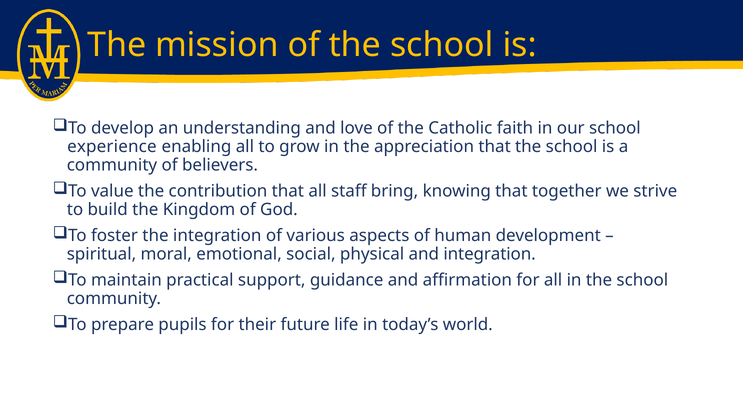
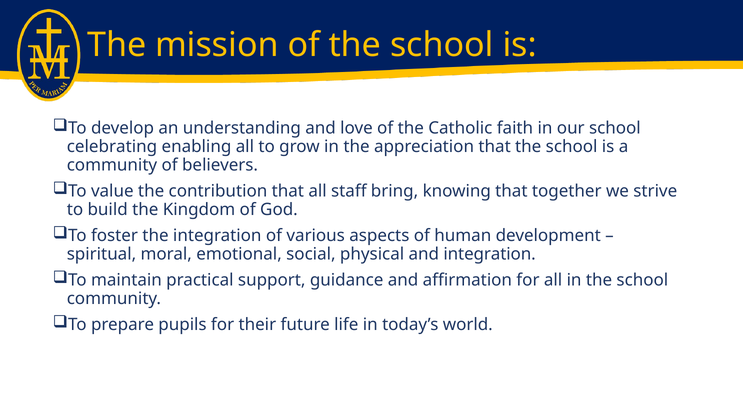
experience: experience -> celebrating
